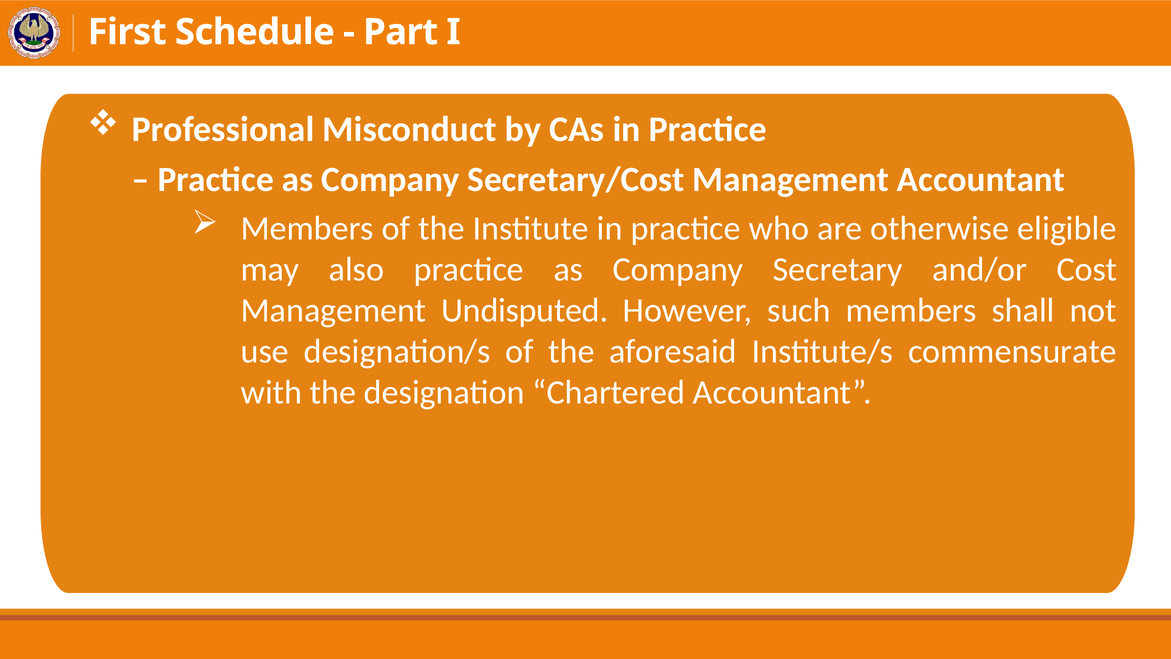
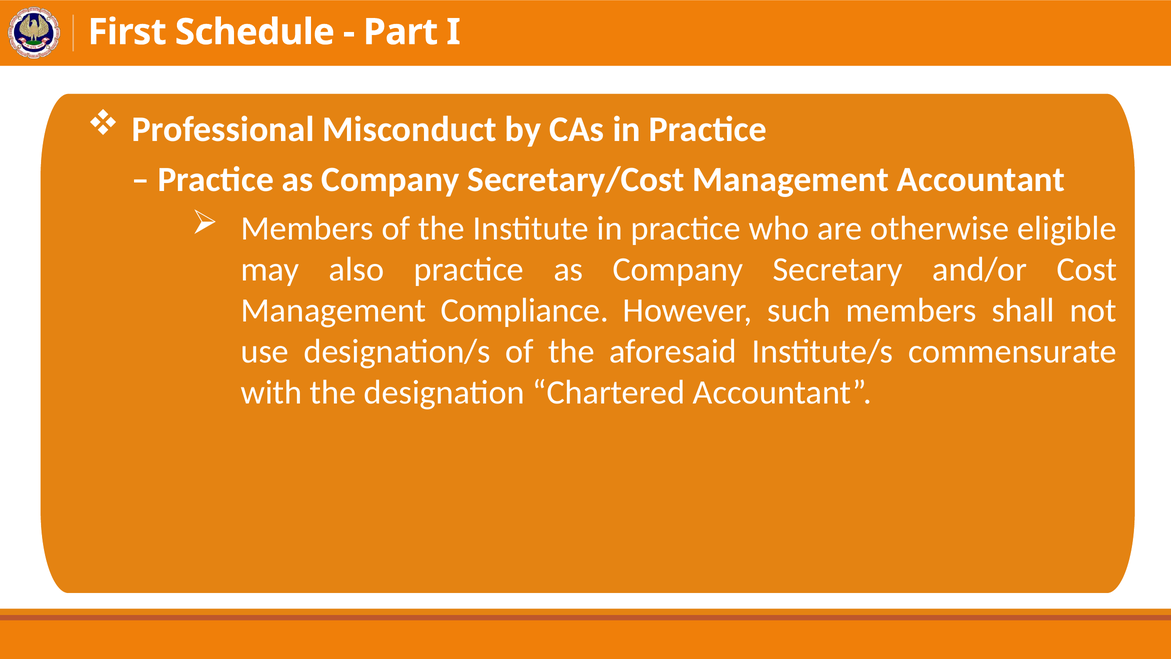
Undisputed: Undisputed -> Compliance
